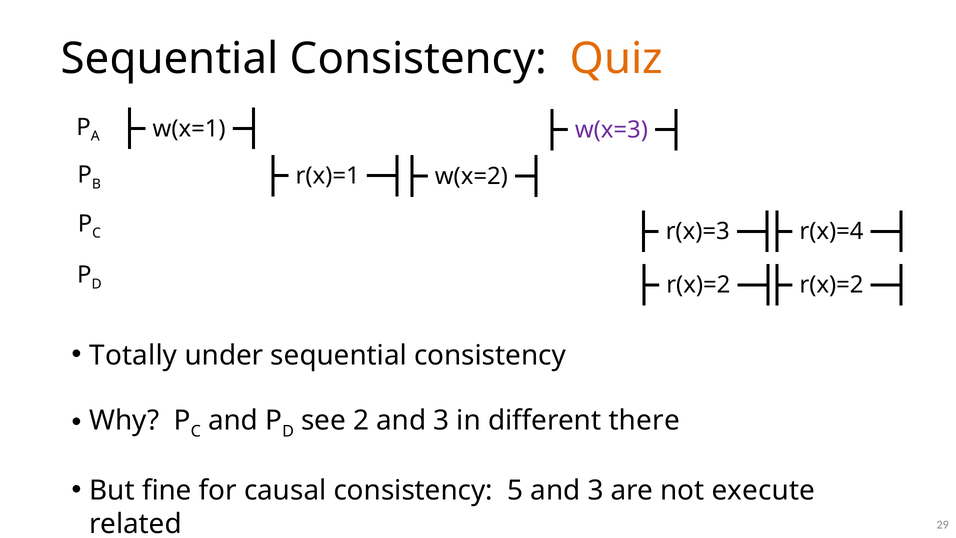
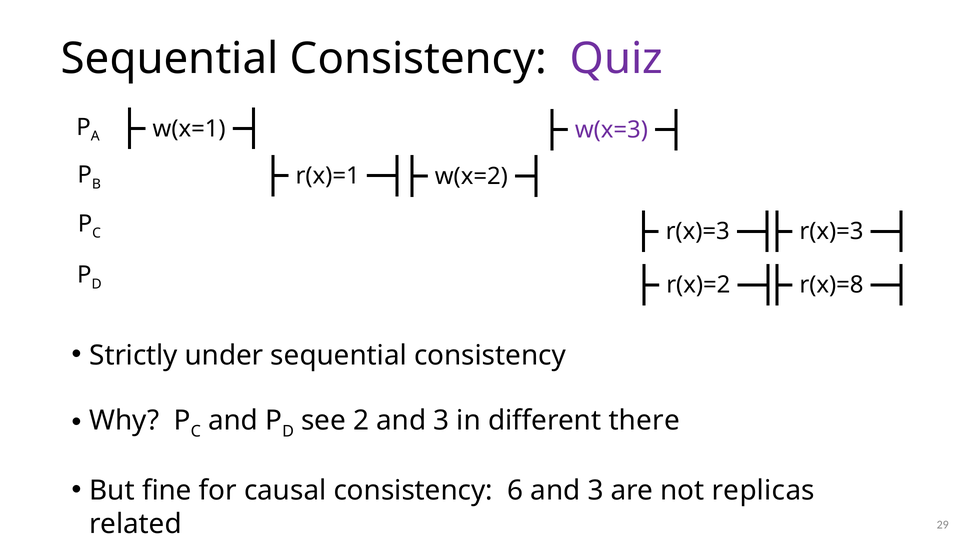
Quiz colour: orange -> purple
r(x)=3 r(x)=4: r(x)=4 -> r(x)=3
r(x)=2 r(x)=2: r(x)=2 -> r(x)=8
Totally: Totally -> Strictly
5: 5 -> 6
execute: execute -> replicas
